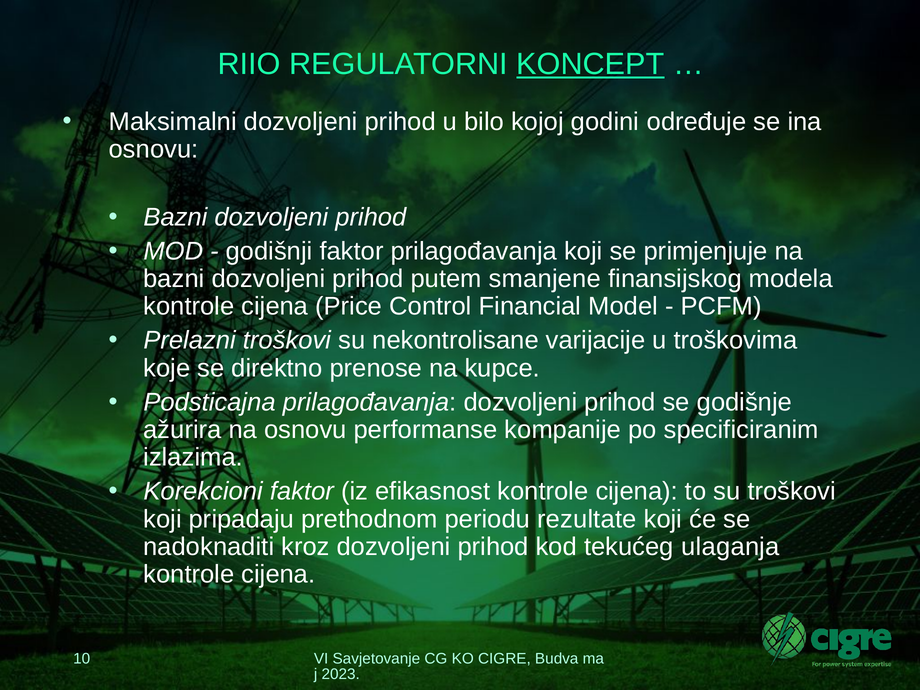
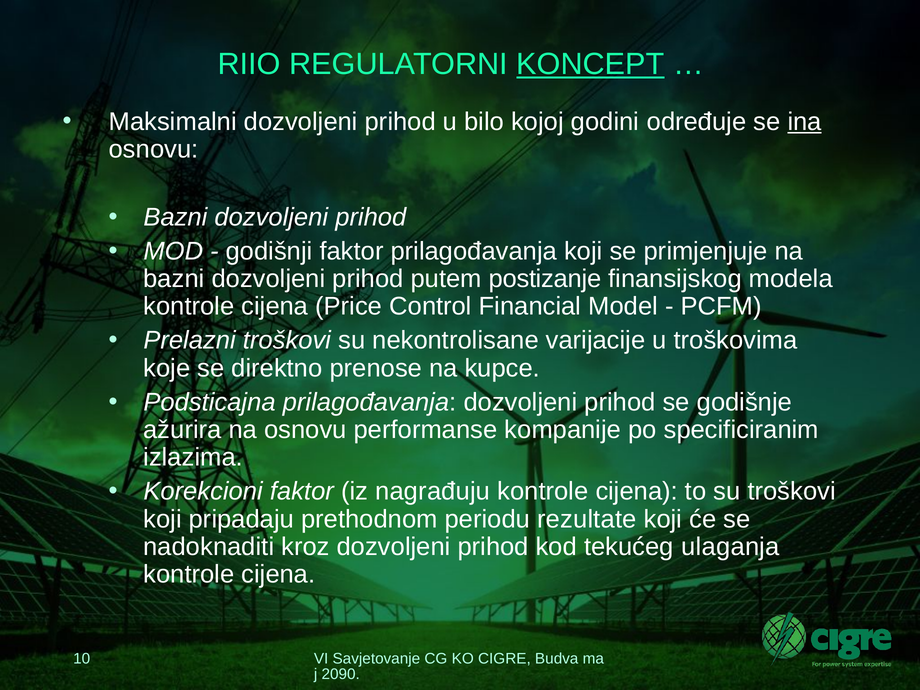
ina underline: none -> present
smanjene: smanjene -> postizanje
efikasnost: efikasnost -> nagrađuju
2023: 2023 -> 2090
